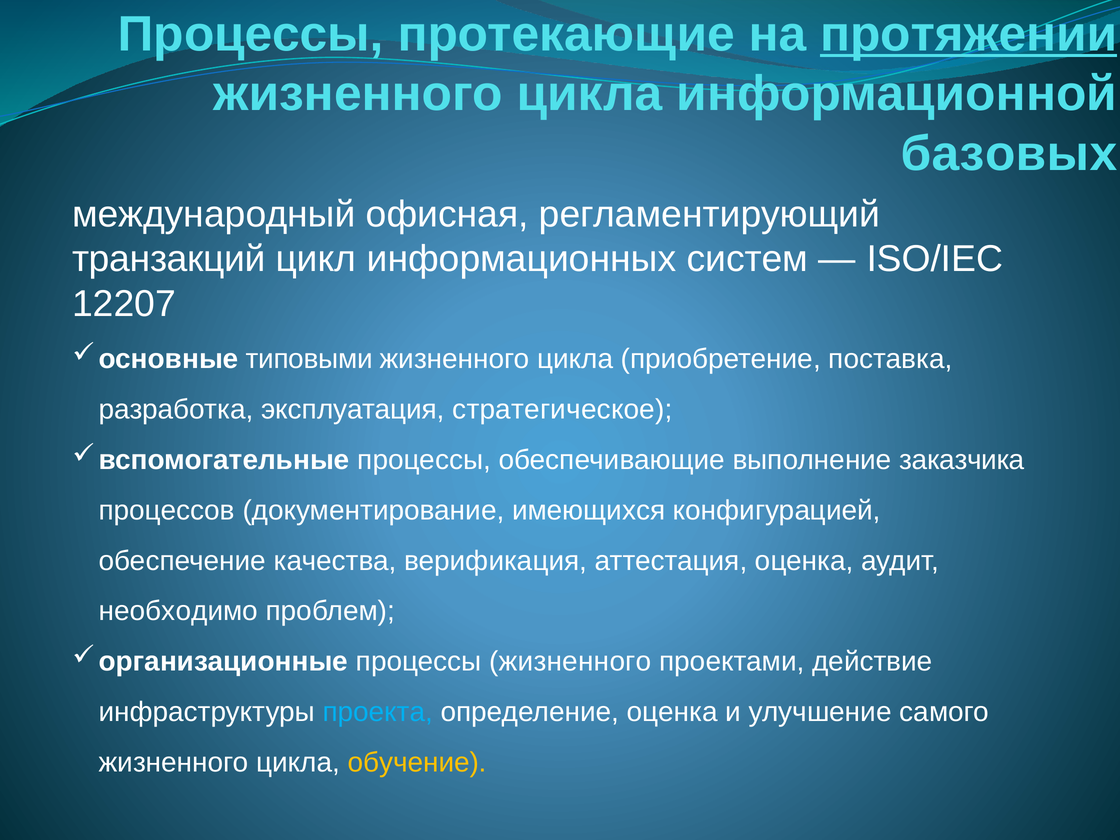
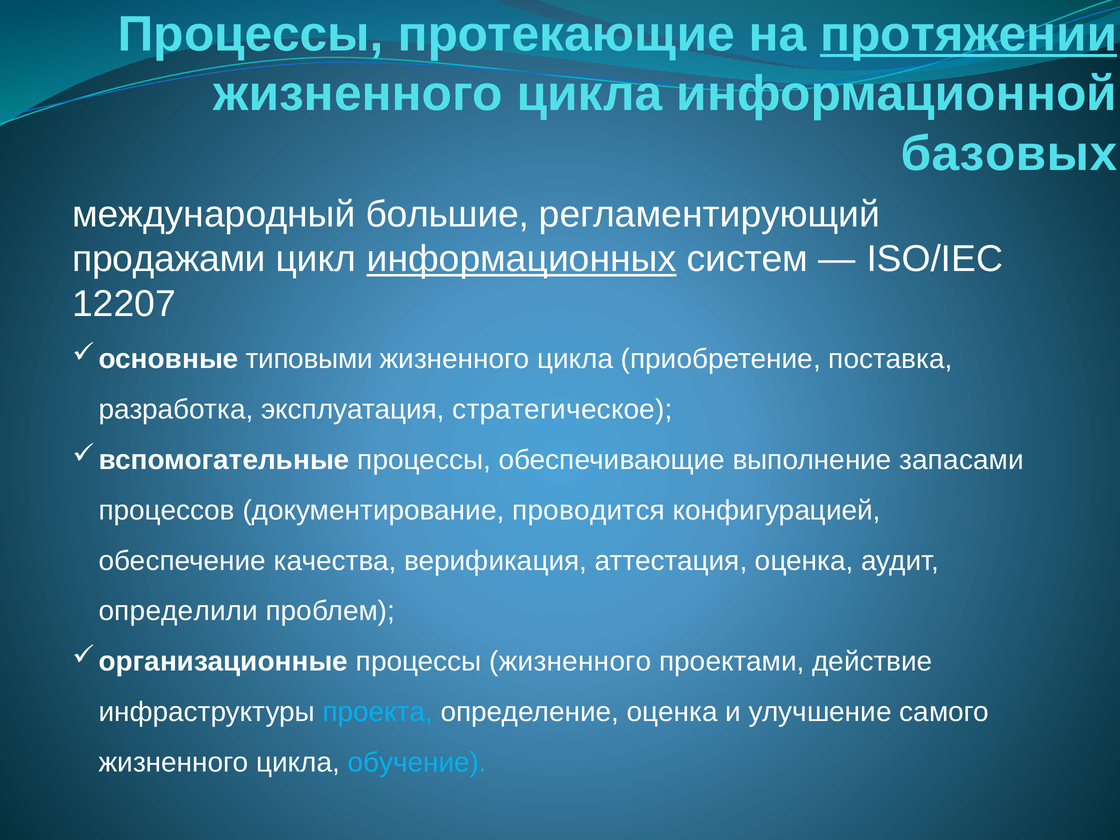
офисная: офисная -> большие
транзакций: транзакций -> продажами
информационных underline: none -> present
заказчика: заказчика -> запасами
имеющихся: имеющихся -> проводится
необходимо: необходимо -> определили
обучение colour: yellow -> light blue
